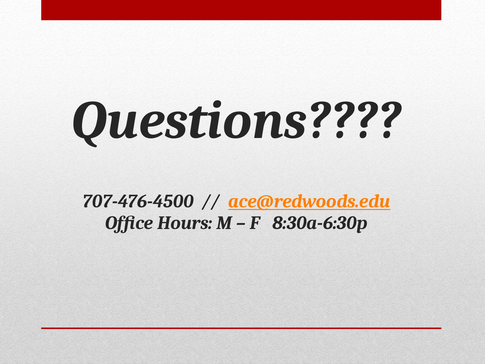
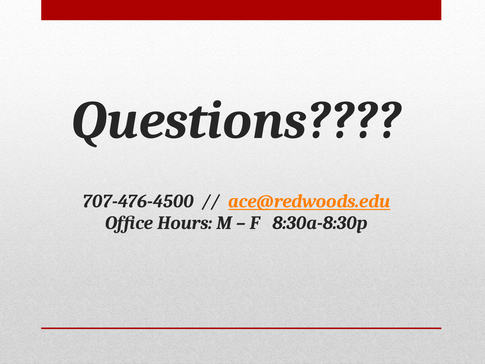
8:30a-6:30p: 8:30a-6:30p -> 8:30a-8:30p
